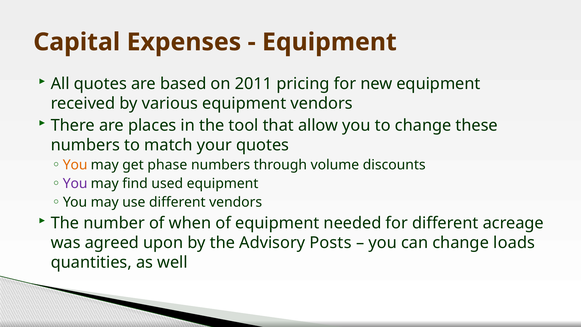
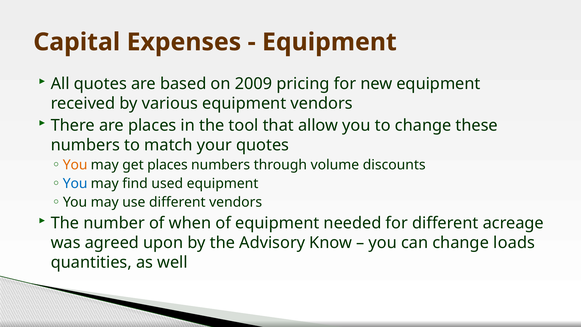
2011: 2011 -> 2009
get phase: phase -> places
You at (75, 184) colour: purple -> blue
Posts: Posts -> Know
